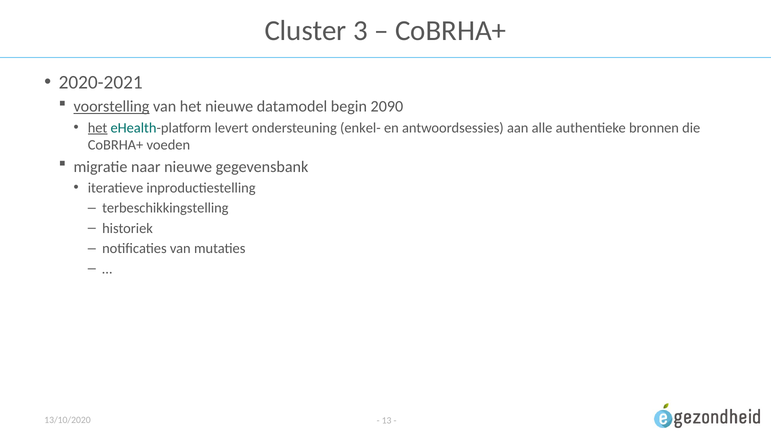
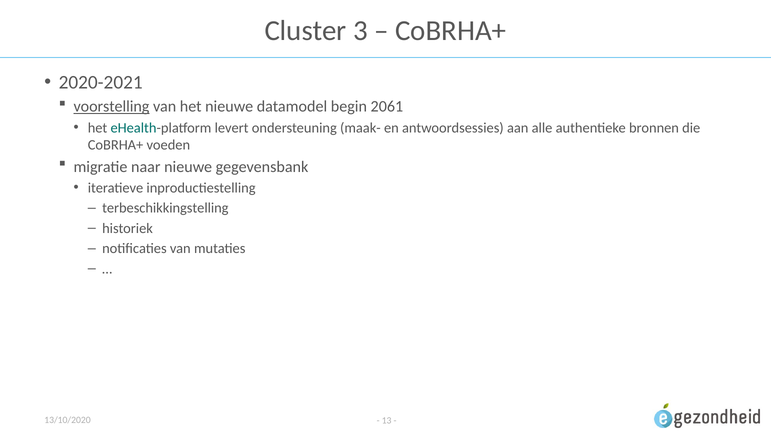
2090: 2090 -> 2061
het at (98, 128) underline: present -> none
enkel-: enkel- -> maak-
